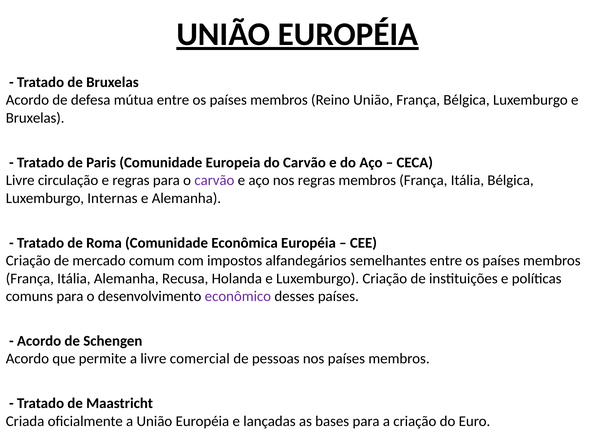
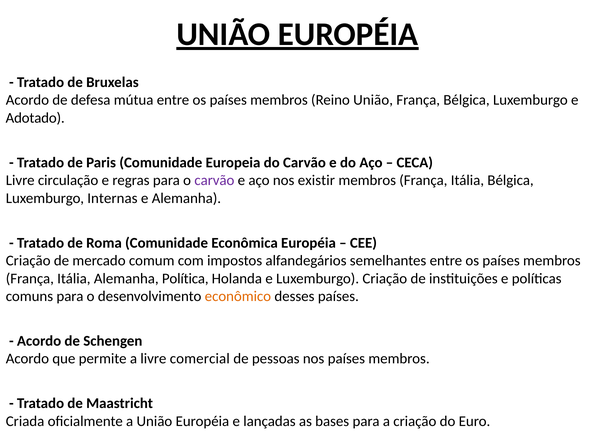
Bruxelas at (35, 118): Bruxelas -> Adotado
nos regras: regras -> existir
Recusa: Recusa -> Política
econômico colour: purple -> orange
